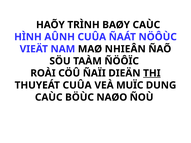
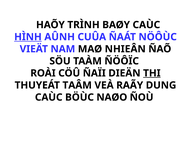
HÌNH underline: none -> present
THUYEÁT CUÛA: CUÛA -> TAÂM
MUÏC: MUÏC -> RAÃY
